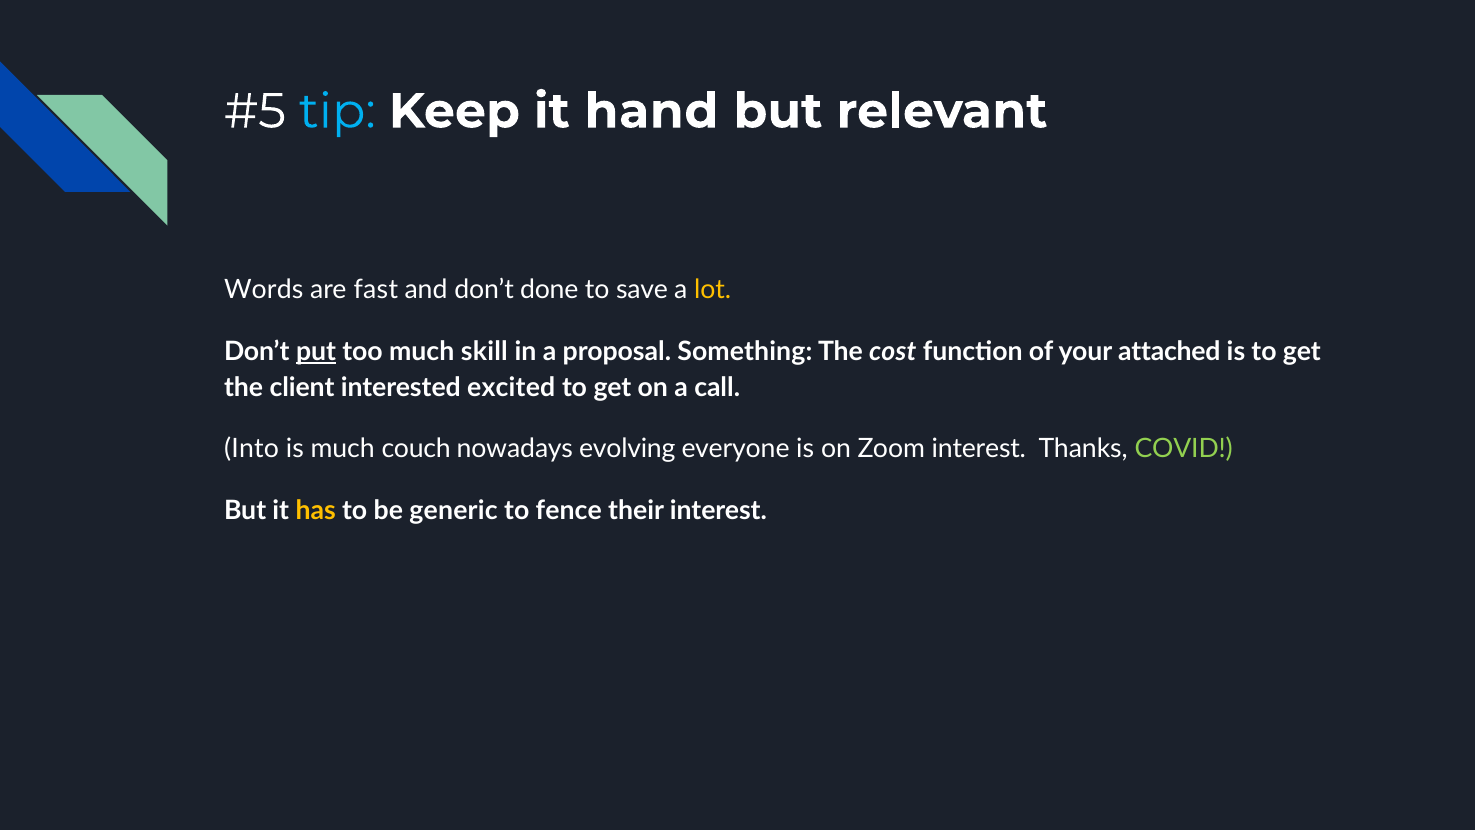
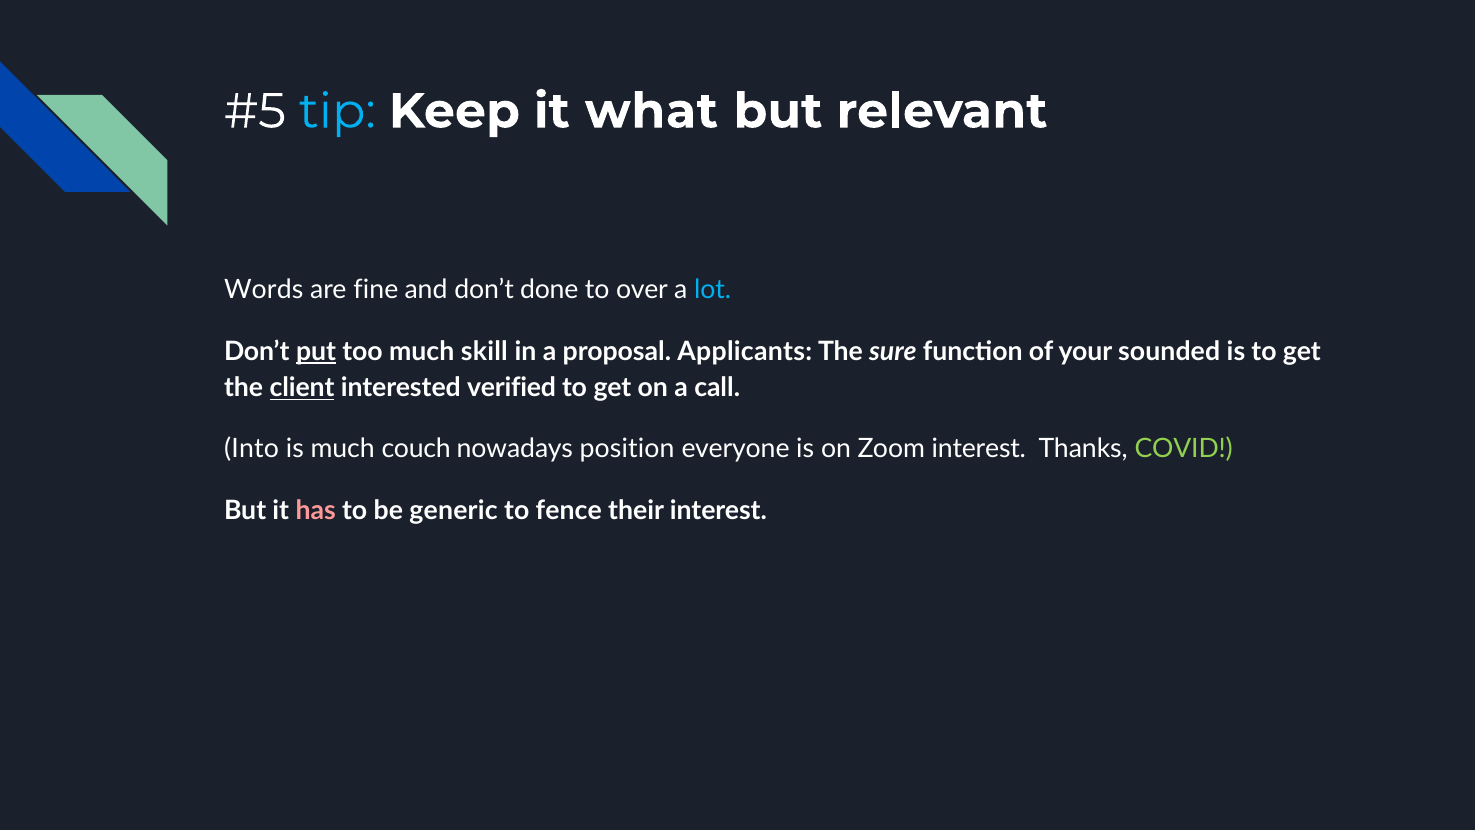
hand: hand -> what
fast: fast -> fine
save: save -> over
lot colour: yellow -> light blue
Something: Something -> Applicants
cost: cost -> sure
attached: attached -> sounded
client underline: none -> present
excited: excited -> verified
evolving: evolving -> position
has colour: yellow -> pink
